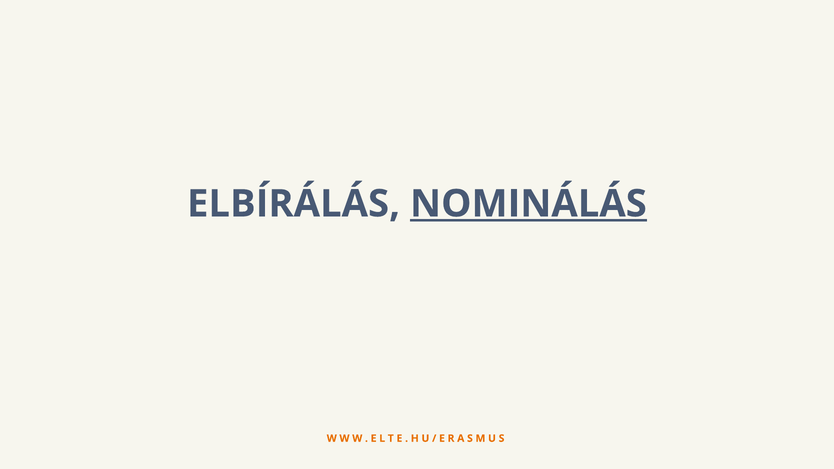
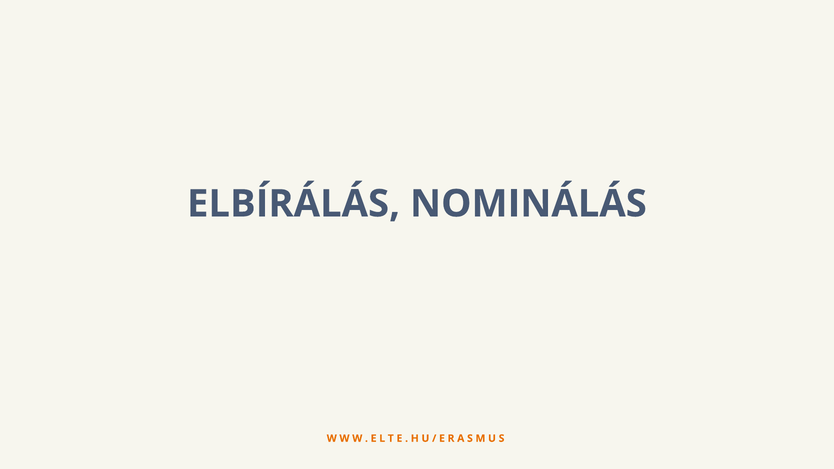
NOMINÁLÁS underline: present -> none
